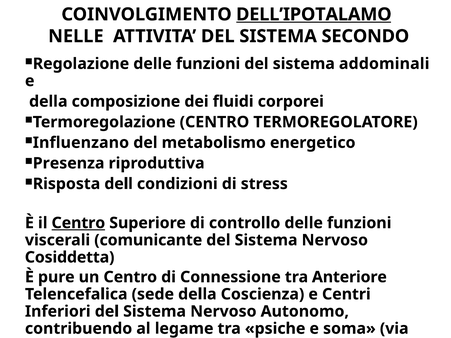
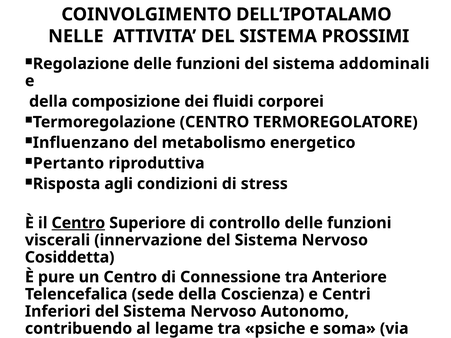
DELL’IPOTALAMO at (314, 14) underline: present -> none
SECONDO: SECONDO -> PROSSIMI
Presenza: Presenza -> Pertanto
dell: dell -> agli
comunicante: comunicante -> innervazione
